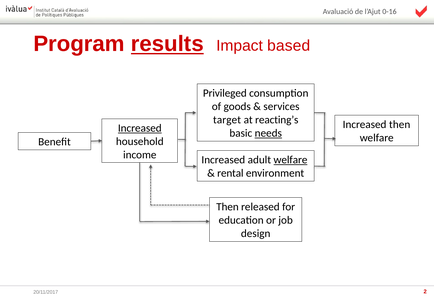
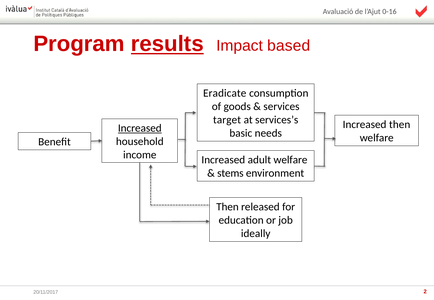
Privileged: Privileged -> Eradicate
reacting’s: reacting’s -> services’s
needs underline: present -> none
welfare at (290, 160) underline: present -> none
rental: rental -> stems
design: design -> ideally
